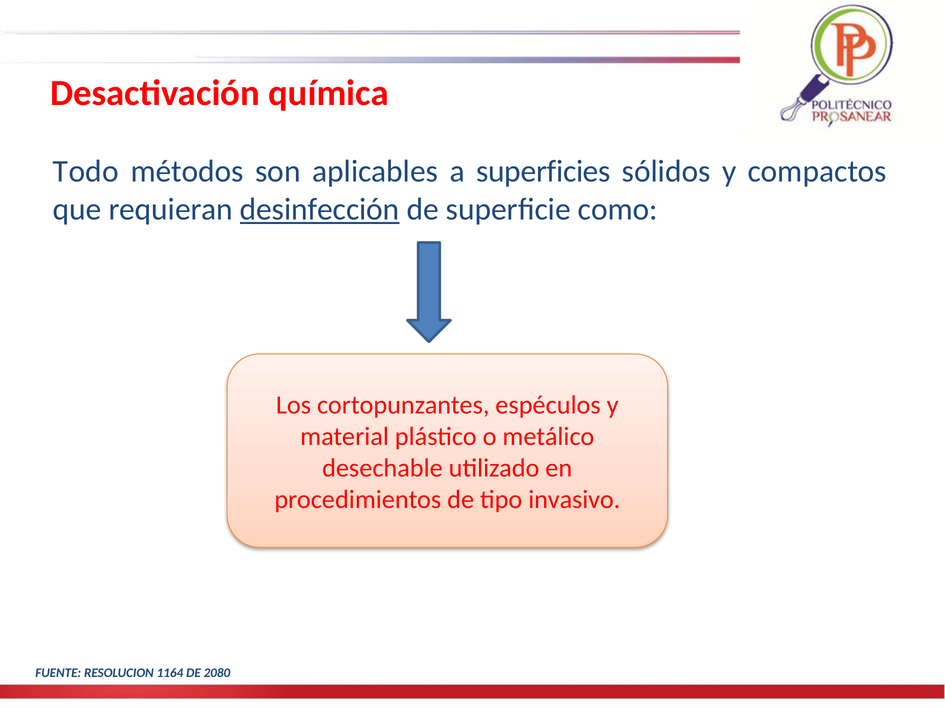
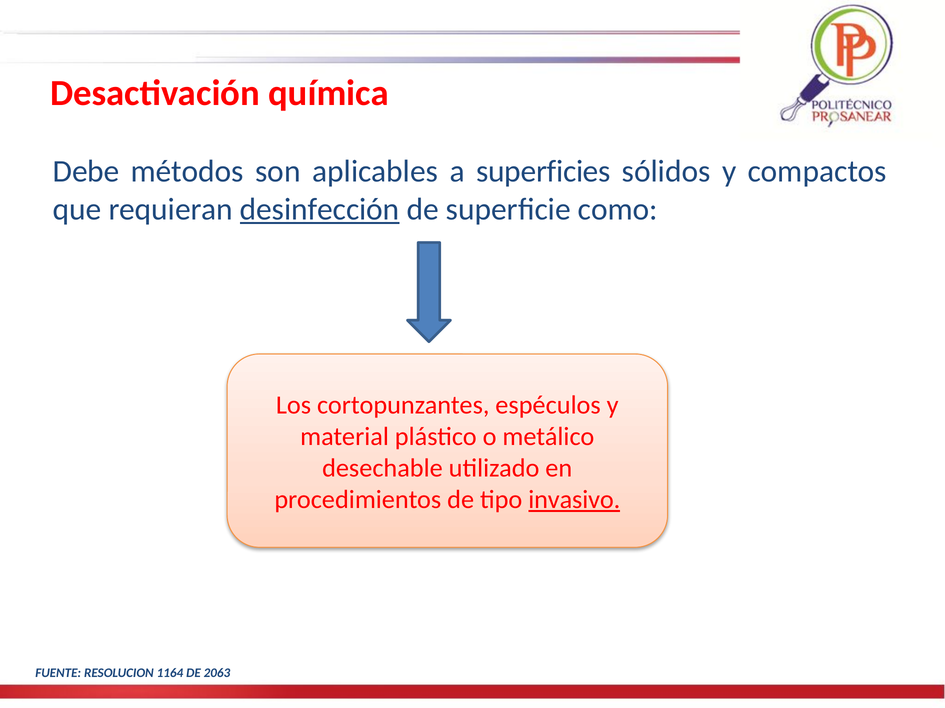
Todo: Todo -> Debe
invasivo underline: none -> present
2080: 2080 -> 2063
